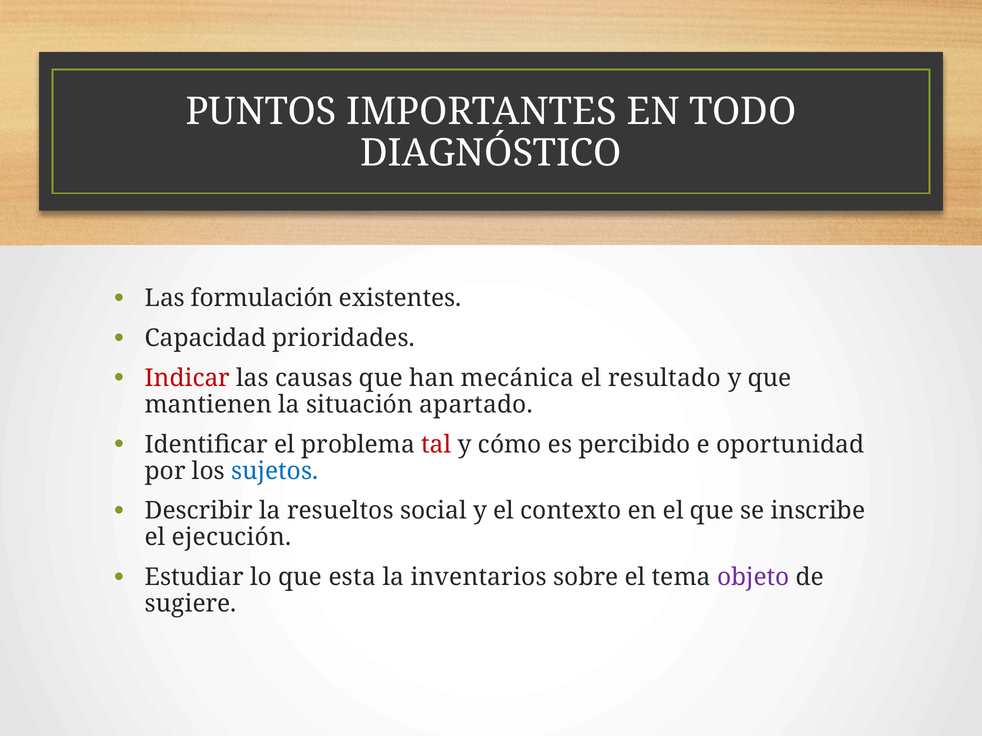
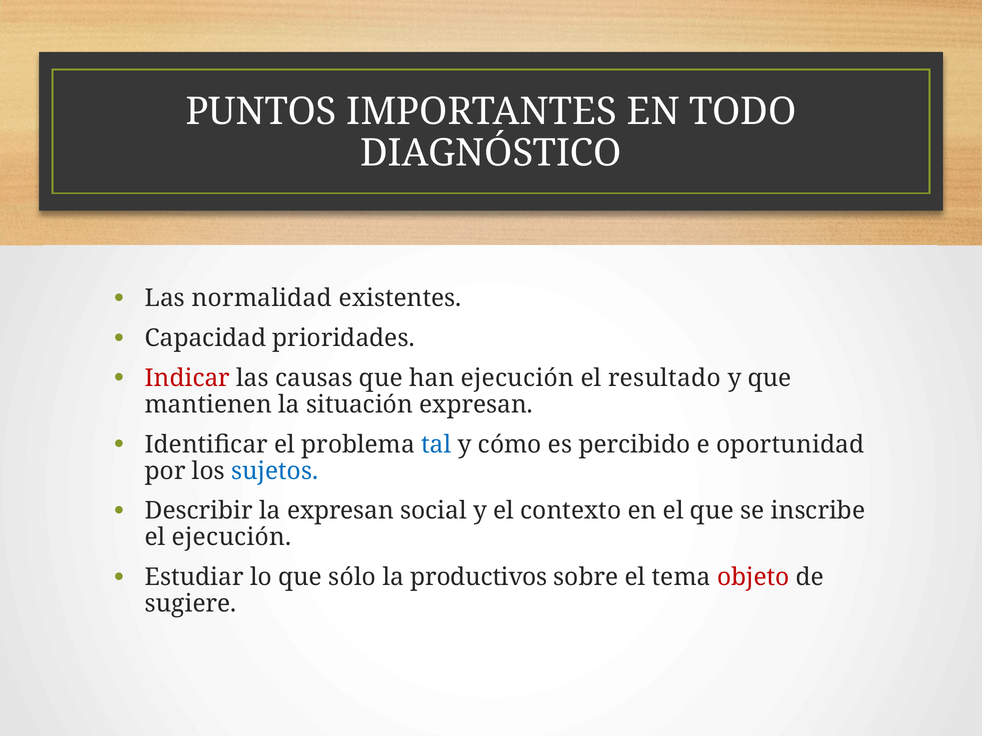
formulación: formulación -> normalidad
han mecánica: mecánica -> ejecución
situación apartado: apartado -> expresan
tal colour: red -> blue
la resueltos: resueltos -> expresan
esta: esta -> sólo
inventarios: inventarios -> productivos
objeto colour: purple -> red
